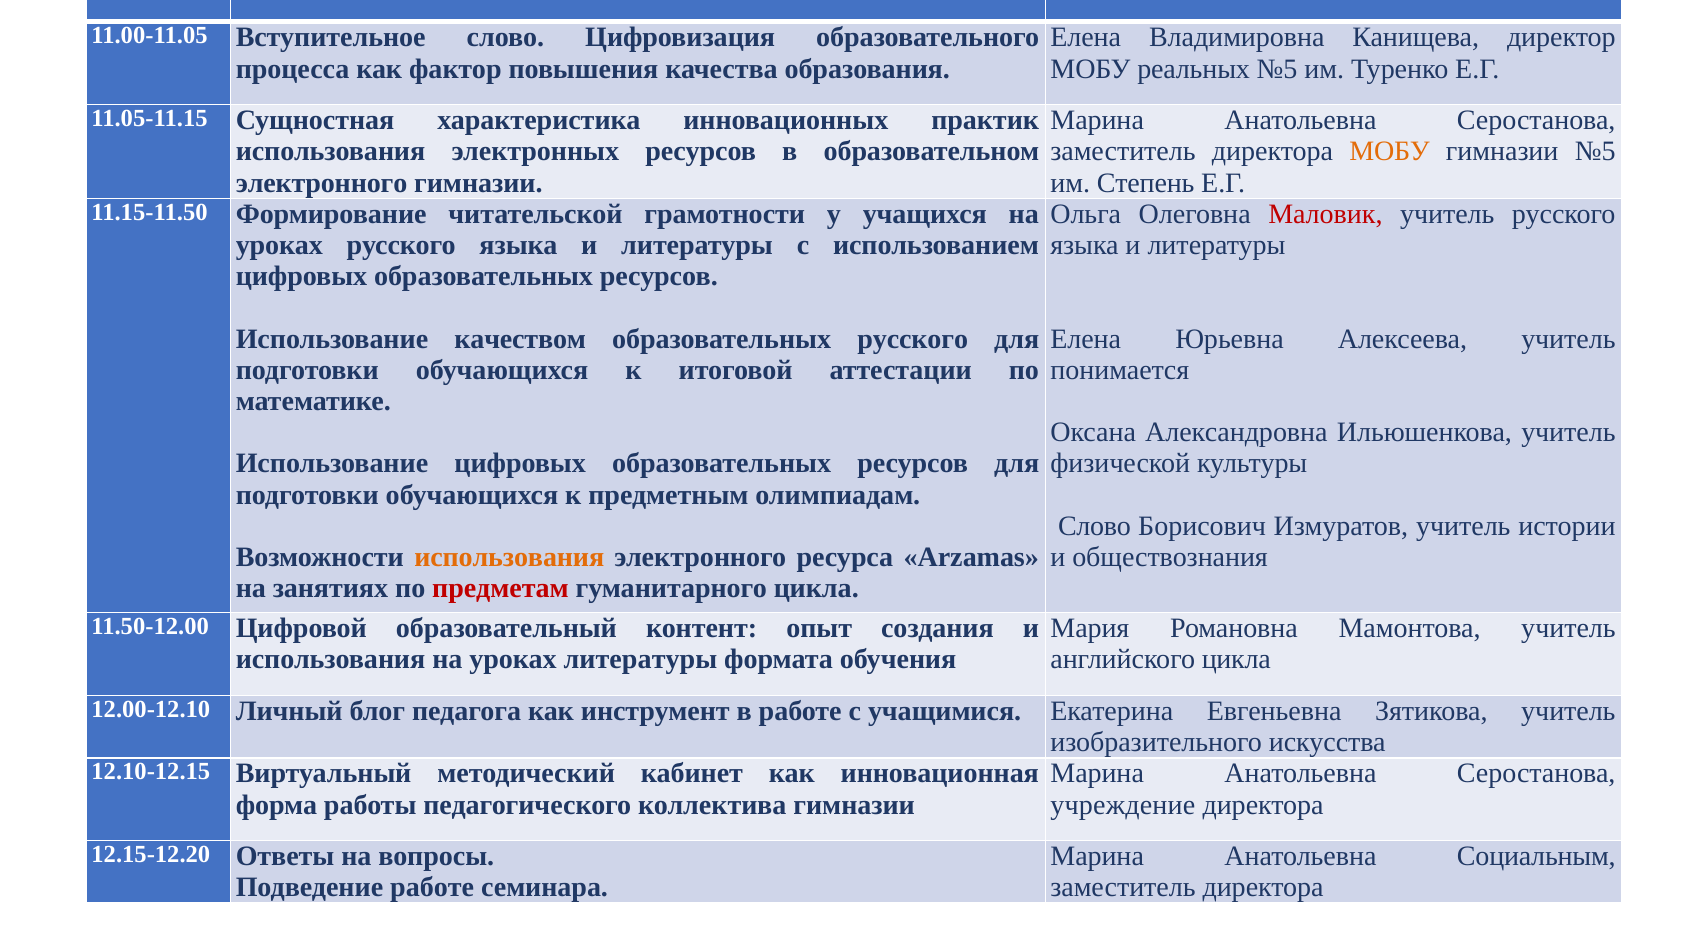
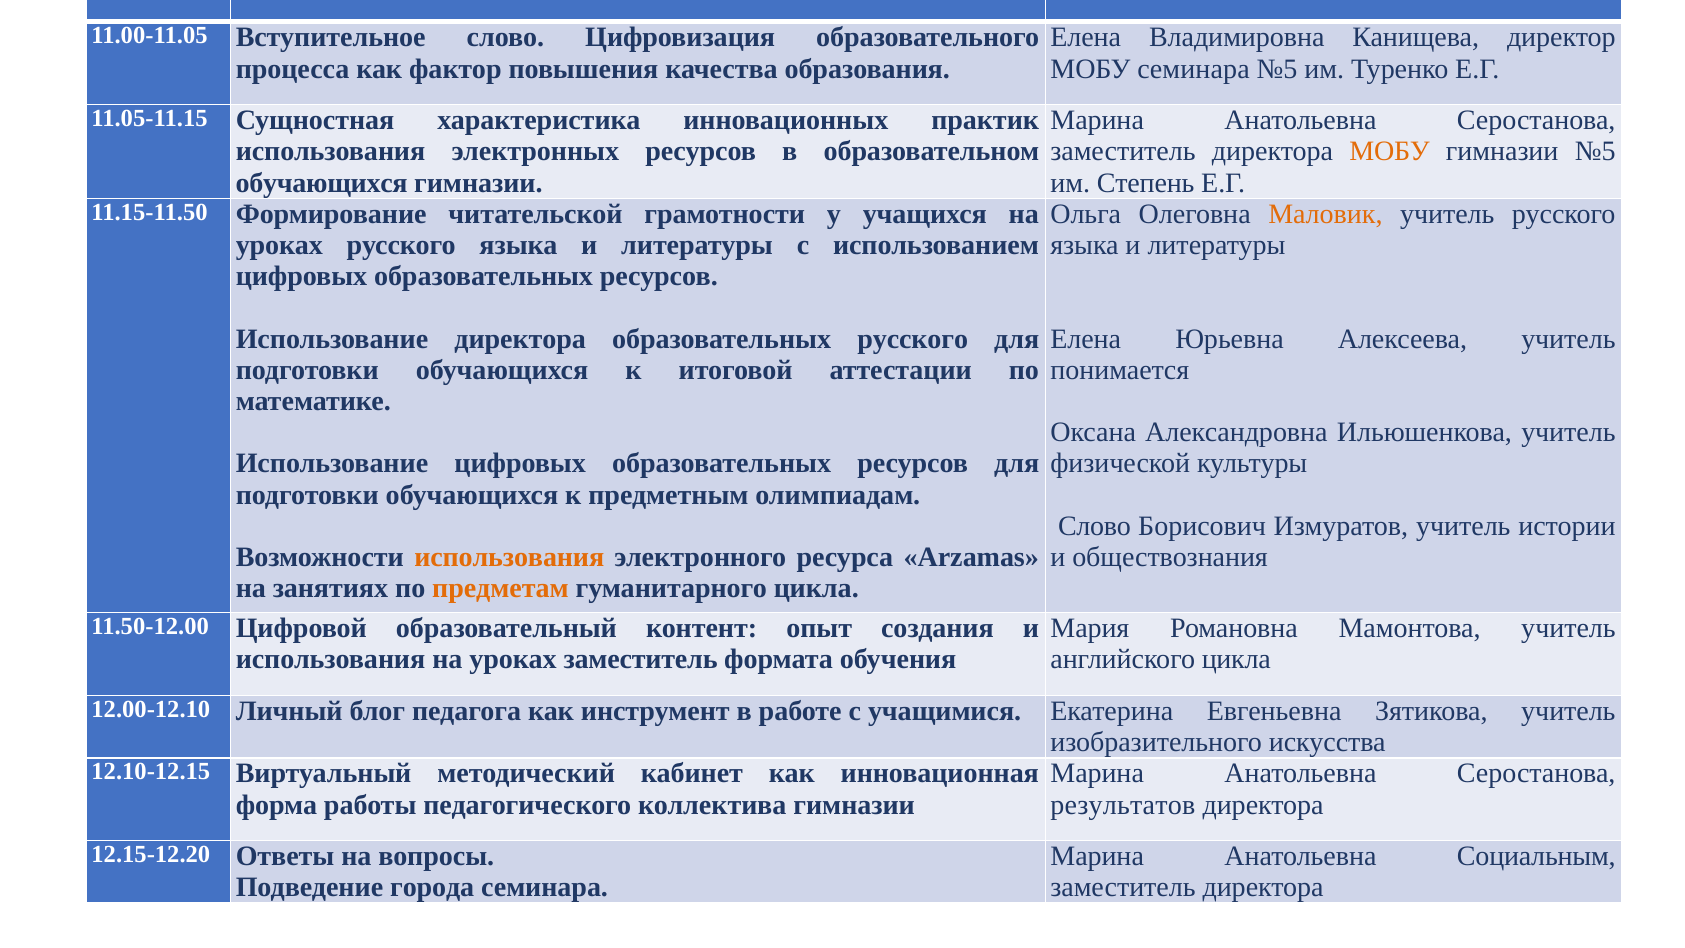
МОБУ реальных: реальных -> семинара
электронного at (322, 183): электронного -> обучающихся
Маловик colour: red -> orange
Использование качеством: качеством -> директора
предметам colour: red -> orange
уроках литературы: литературы -> заместитель
учреждение: учреждение -> результатов
Подведение работе: работе -> города
